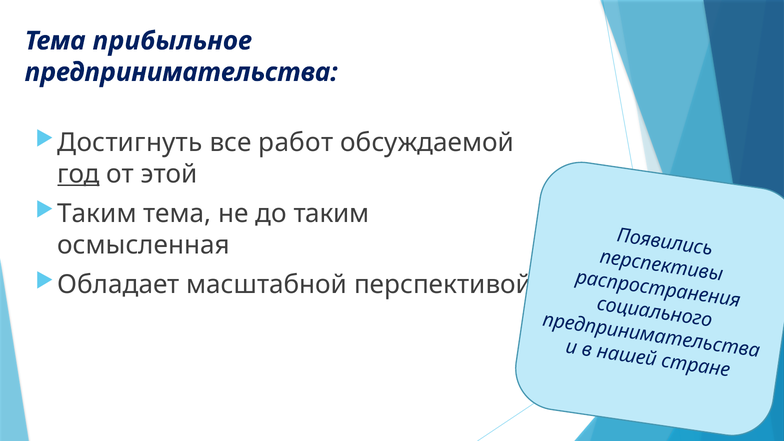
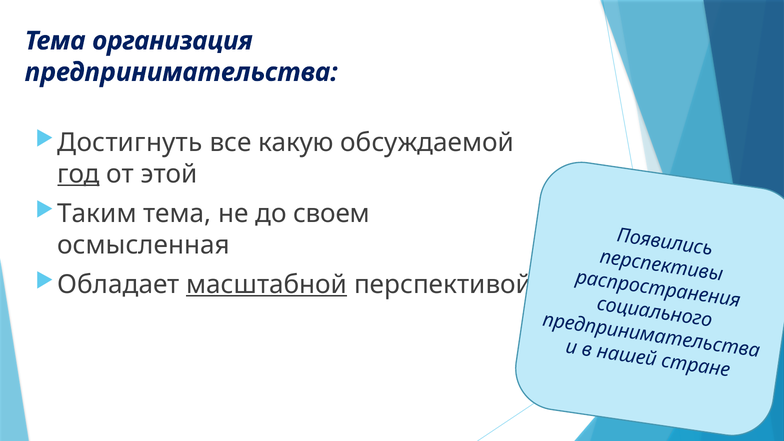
прибыльное: прибыльное -> организация
работ: работ -> какую
до таким: таким -> своем
масштабной underline: none -> present
